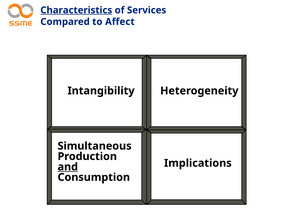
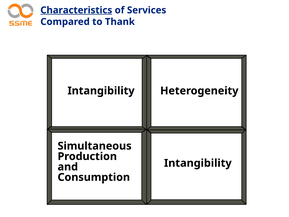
Affect: Affect -> Thank
Implications at (198, 163): Implications -> Intangibility
and underline: present -> none
